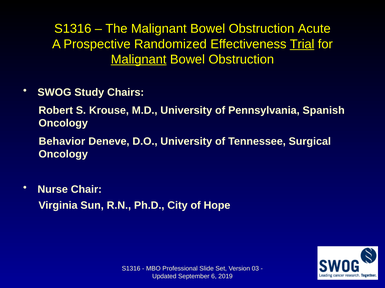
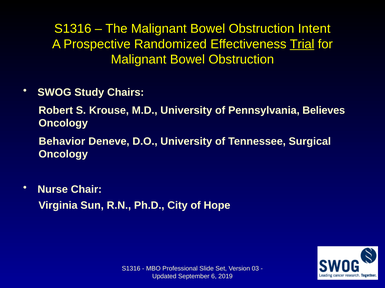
Acute: Acute -> Intent
Malignant at (139, 60) underline: present -> none
Spanish: Spanish -> Believes
